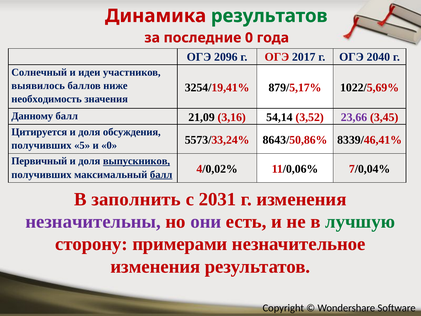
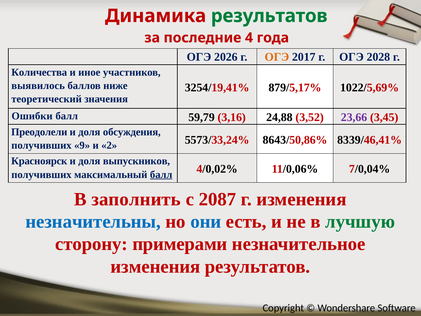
последние 0: 0 -> 4
2096: 2096 -> 2026
ОГЭ at (277, 57) colour: red -> orange
2040: 2040 -> 2028
Солнечный: Солнечный -> Количества
идеи: идеи -> иное
необходимость: необходимость -> теоретический
Данному: Данному -> Ошибки
21,09: 21,09 -> 59,79
54,14: 54,14 -> 24,88
Цитируется: Цитируется -> Преодолели
5: 5 -> 9
и 0: 0 -> 2
Первичный: Первичный -> Красноярск
выпускников underline: present -> none
2031: 2031 -> 2087
незначительны colour: purple -> blue
они colour: purple -> blue
